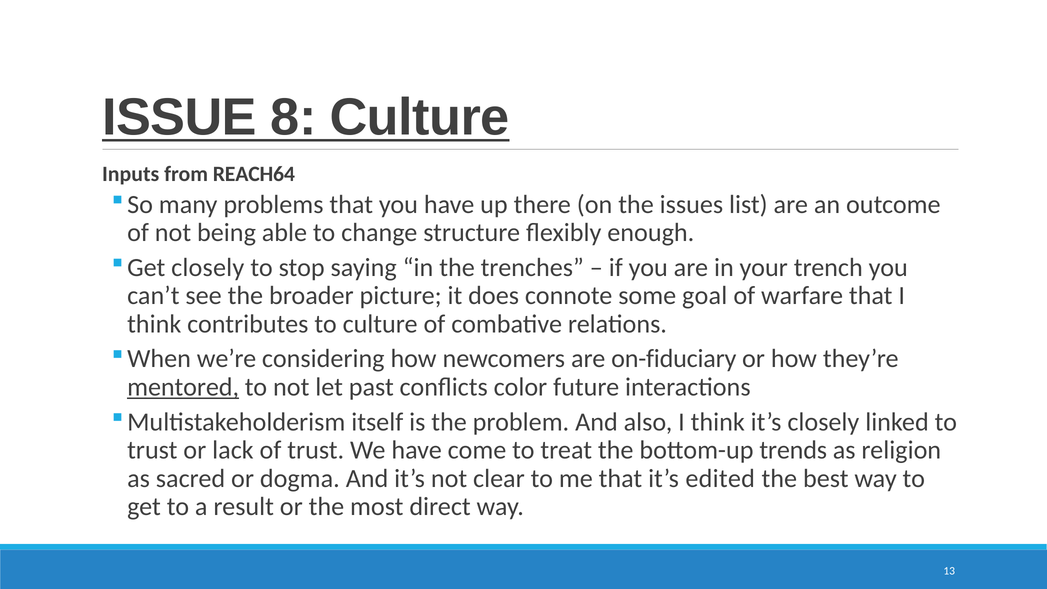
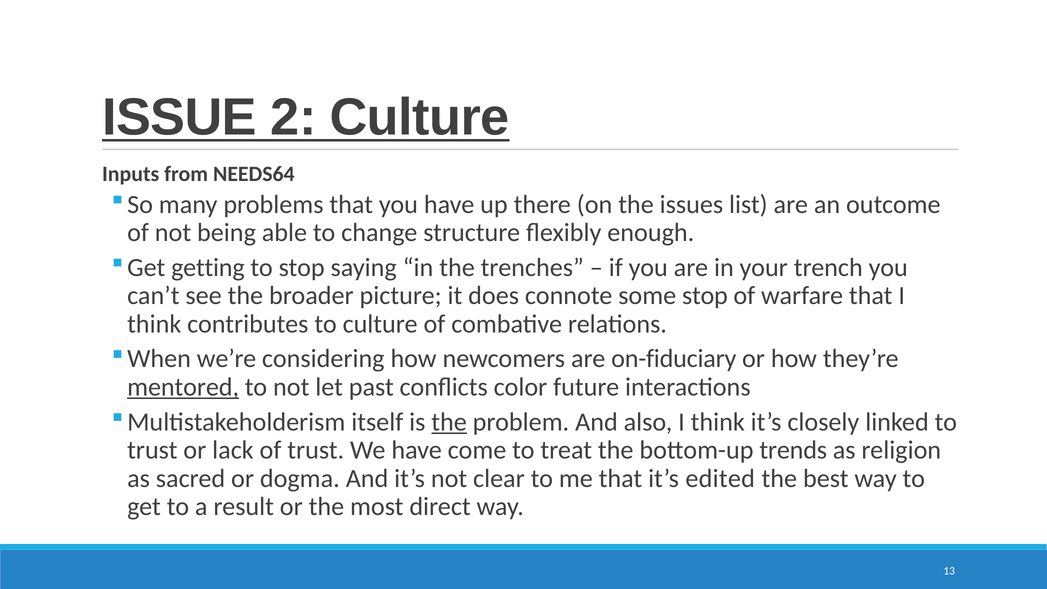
8: 8 -> 2
REACH64: REACH64 -> NEEDS64
Get closely: closely -> getting
some goal: goal -> stop
the at (449, 422) underline: none -> present
